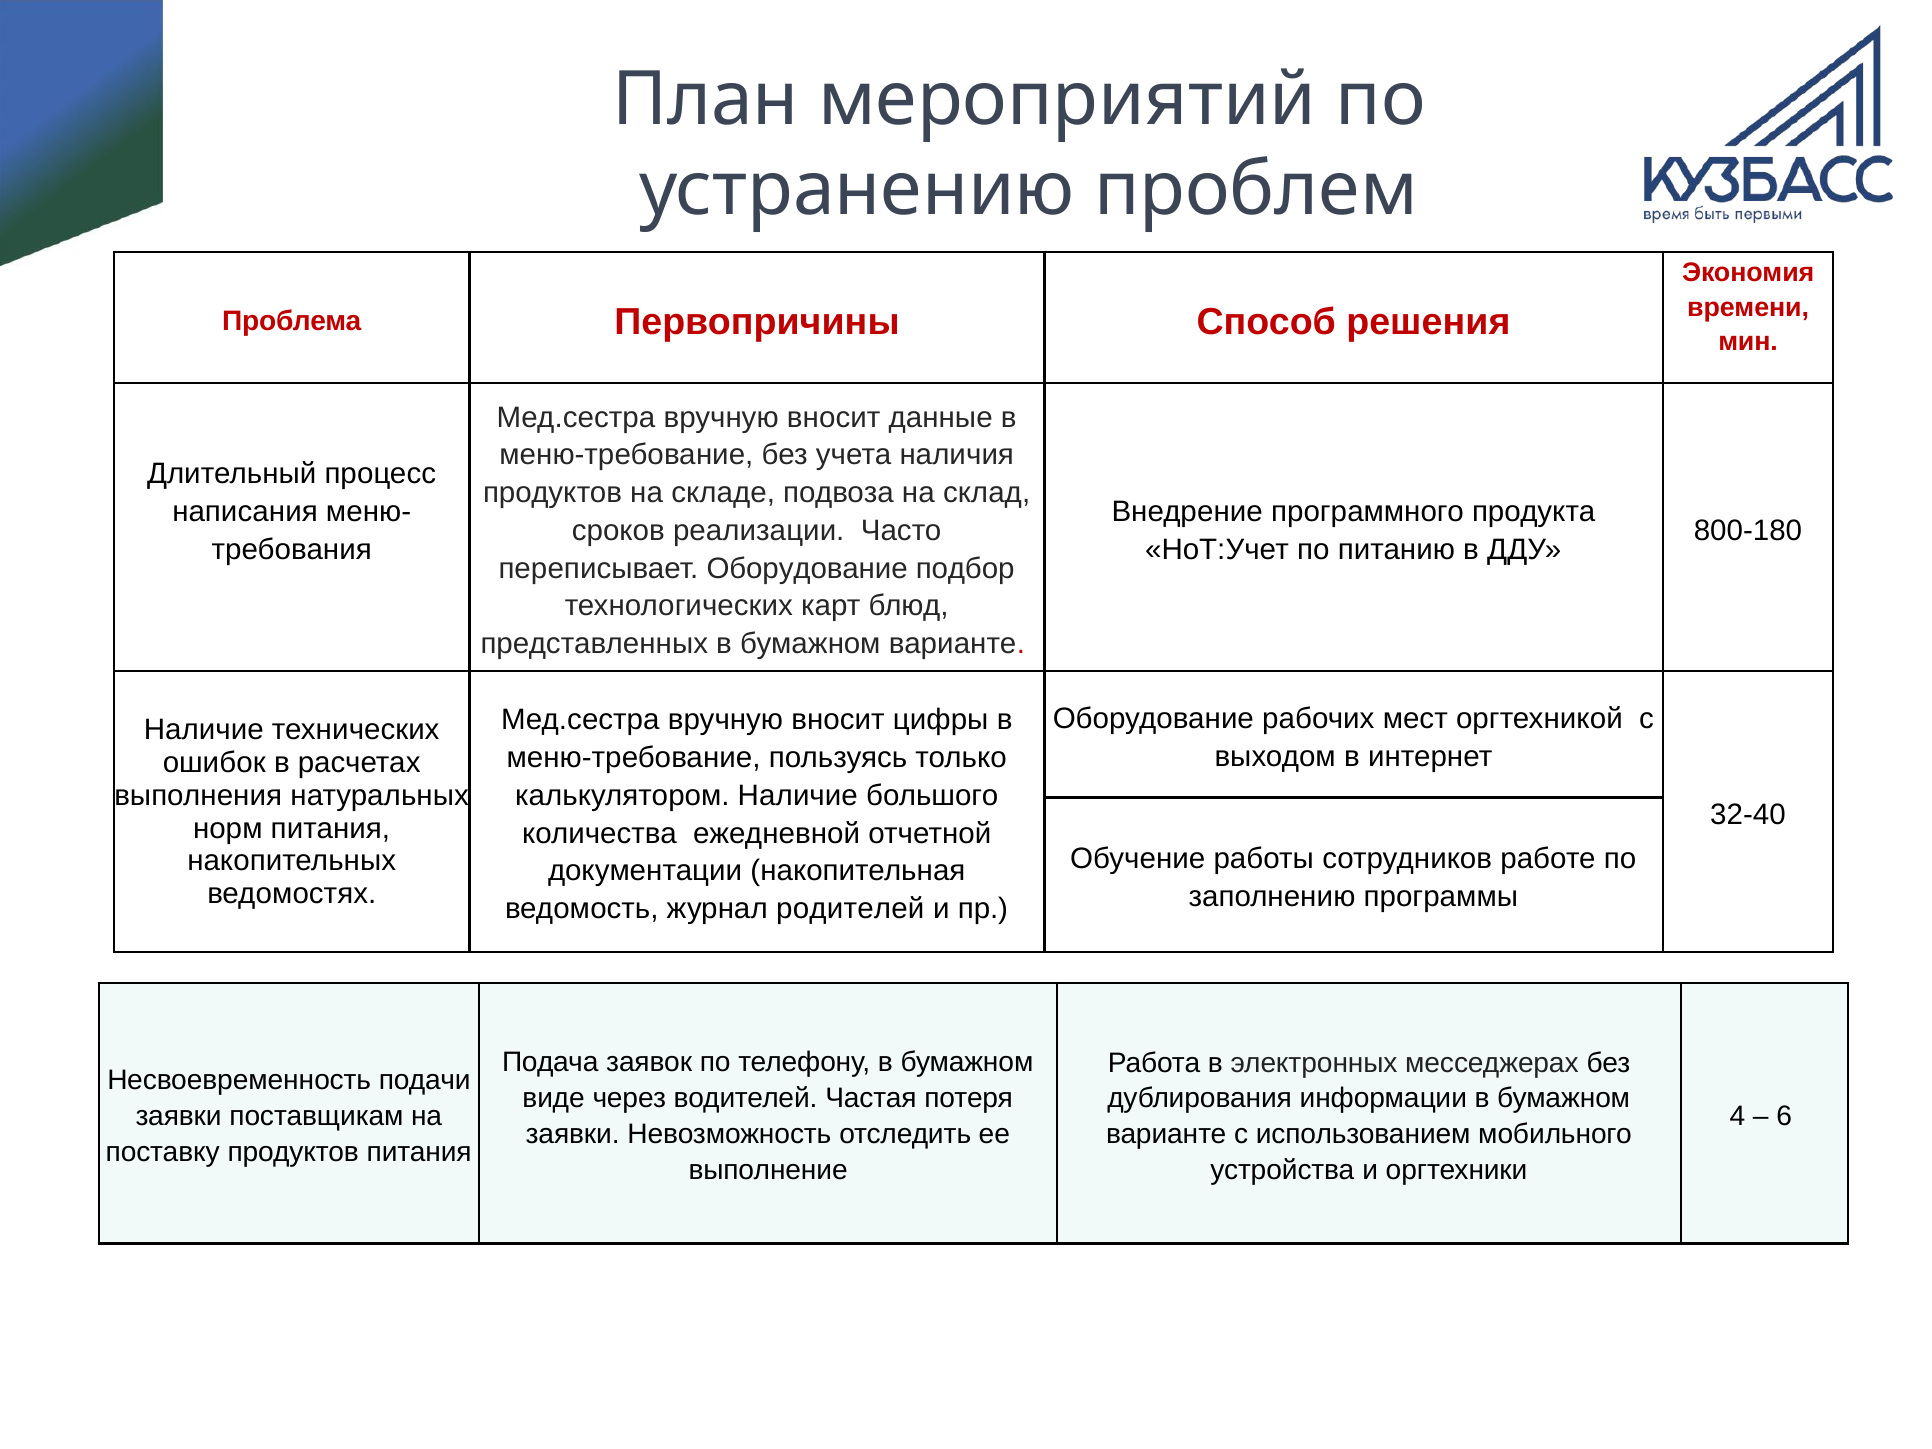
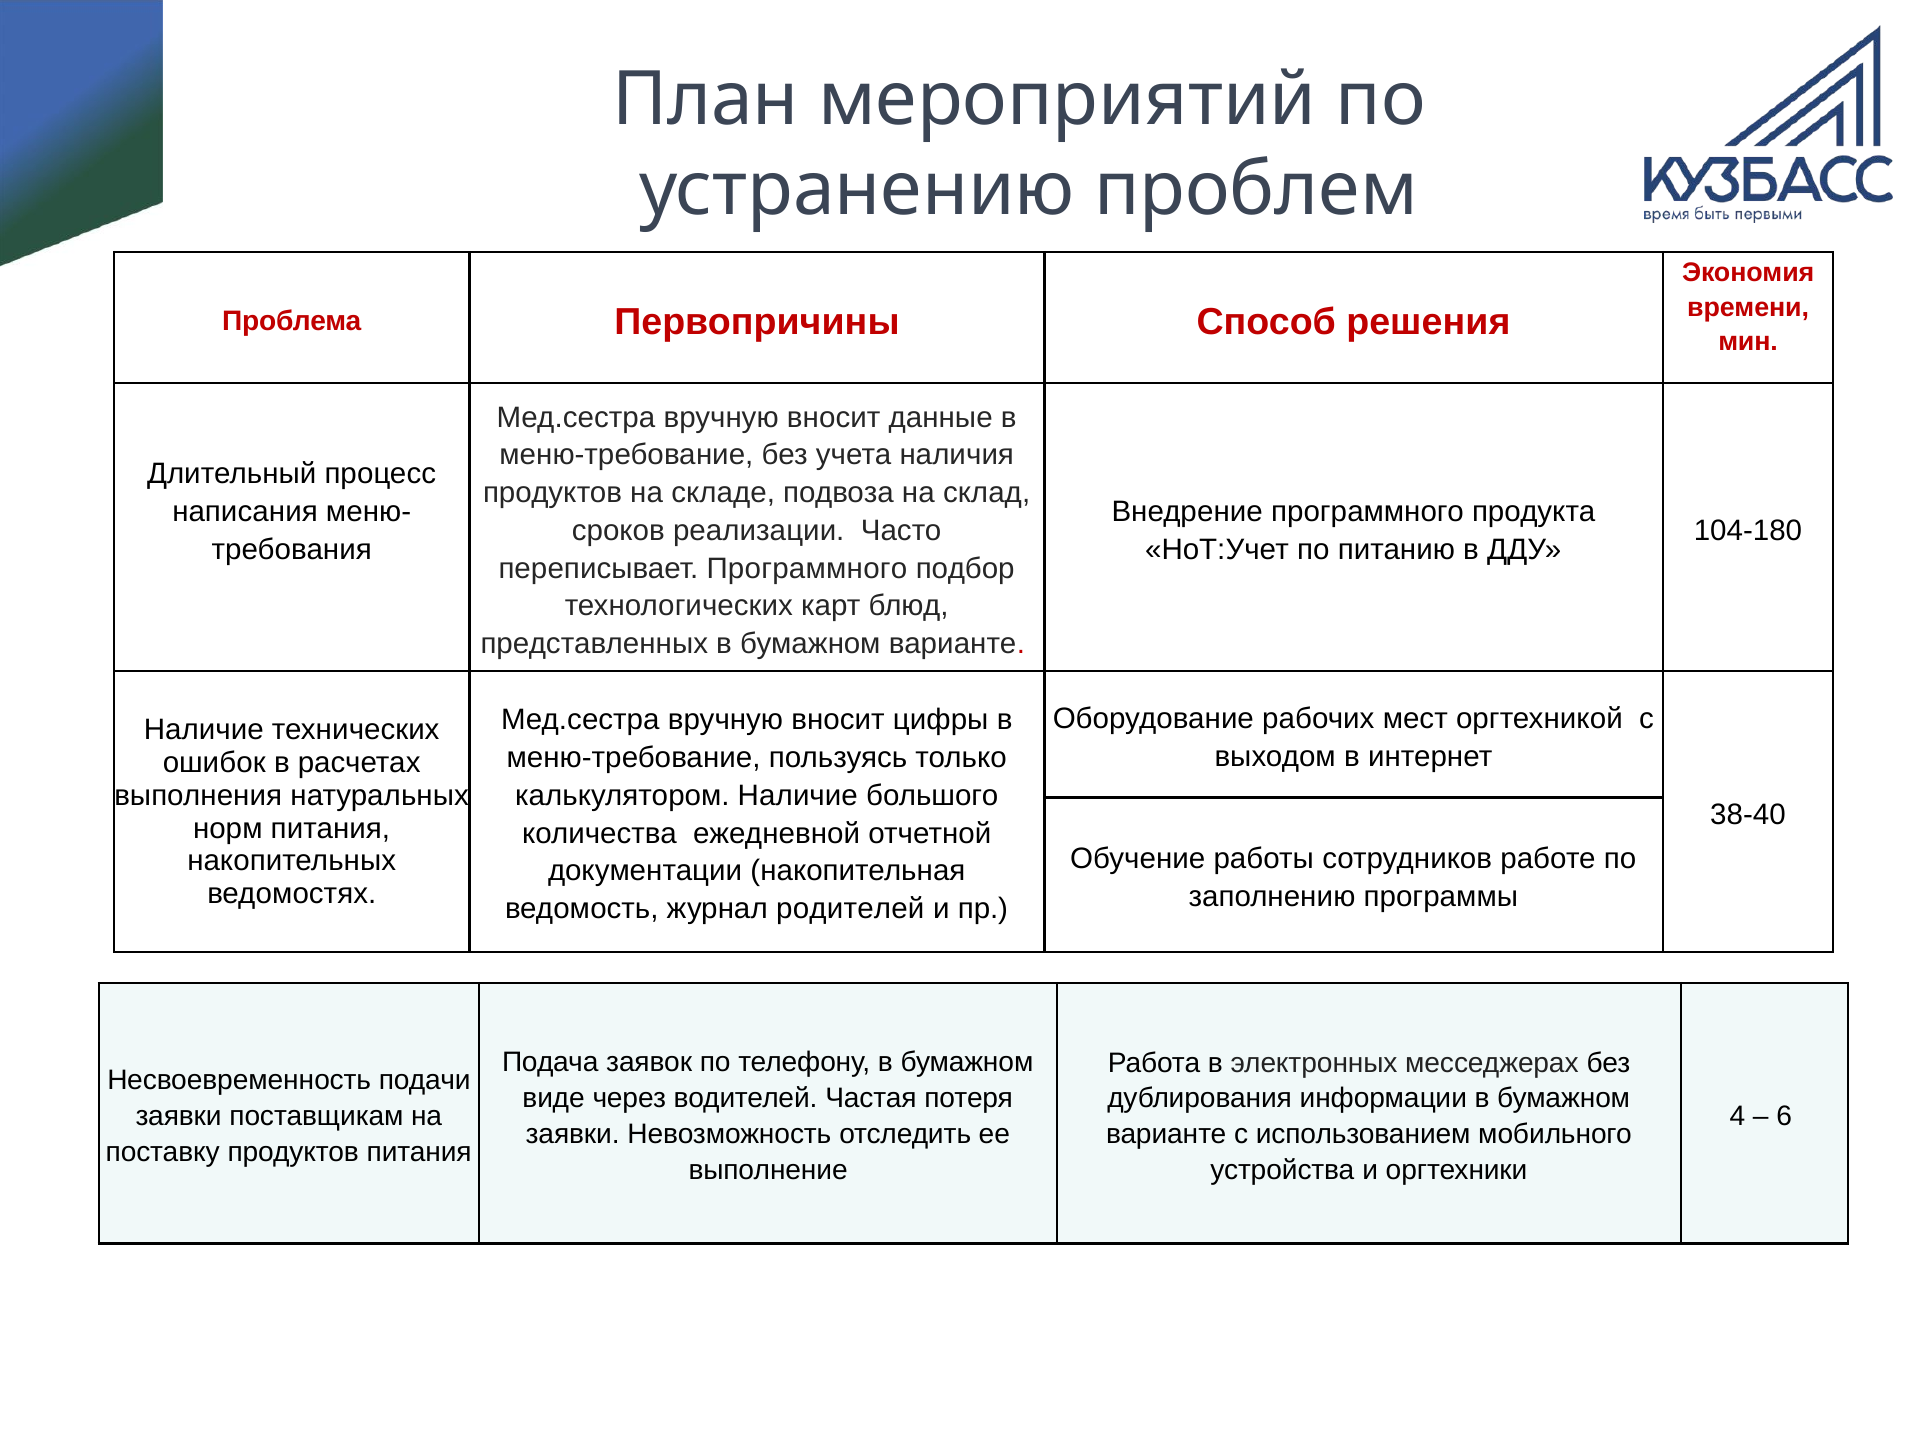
800-180: 800-180 -> 104-180
переписывает Оборудование: Оборудование -> Программного
32-40: 32-40 -> 38-40
